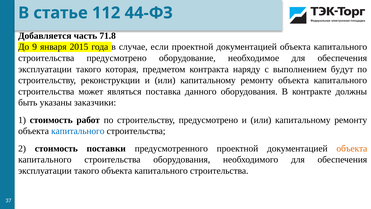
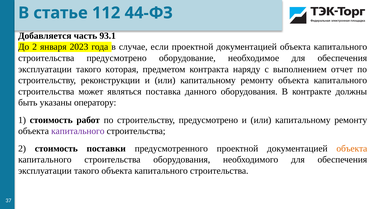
71.8: 71.8 -> 93.1
До 9: 9 -> 2
2015: 2015 -> 2023
будут: будут -> отчет
заказчики: заказчики -> оператору
капитального at (78, 131) colour: blue -> purple
